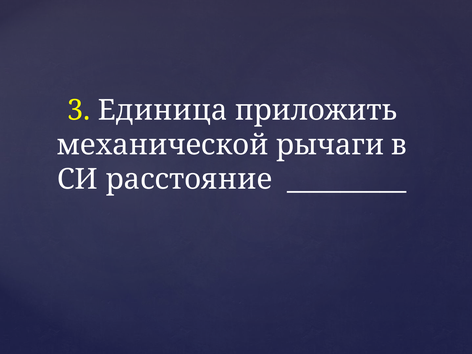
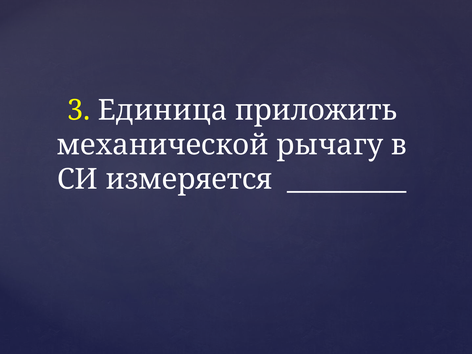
рычаги: рычаги -> рычагу
расстояние: расстояние -> измеряется
